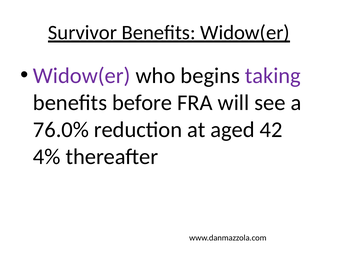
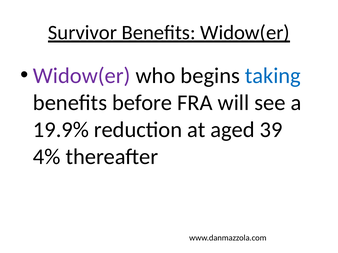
taking colour: purple -> blue
76.0%: 76.0% -> 19.9%
42: 42 -> 39
